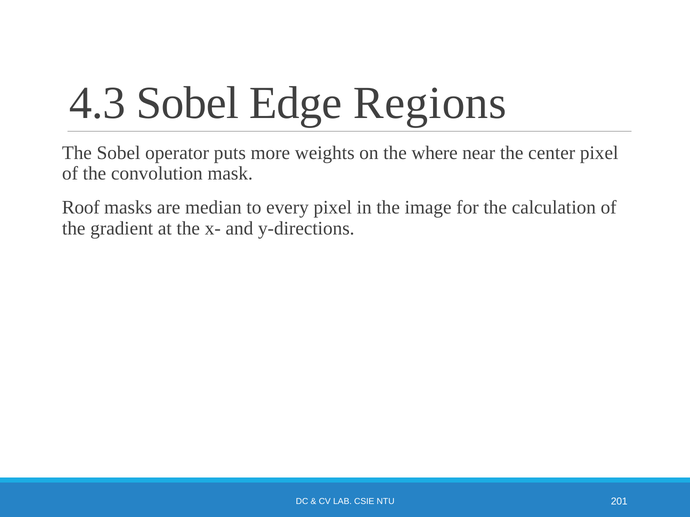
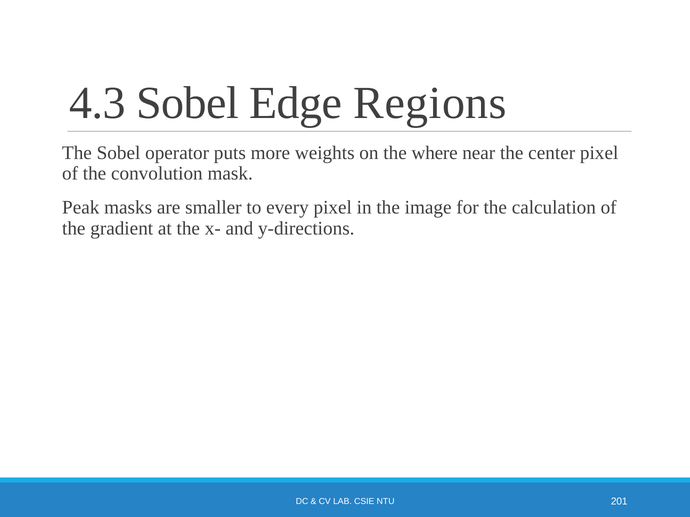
Roof: Roof -> Peak
median: median -> smaller
